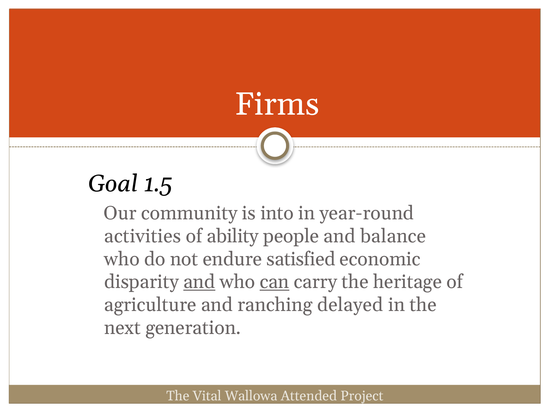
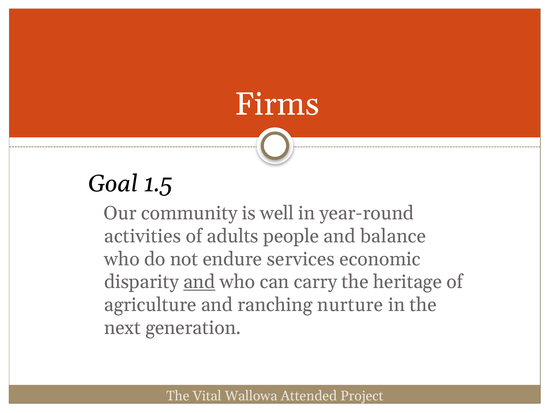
into: into -> well
ability: ability -> adults
satisfied: satisfied -> services
can underline: present -> none
delayed: delayed -> nurture
